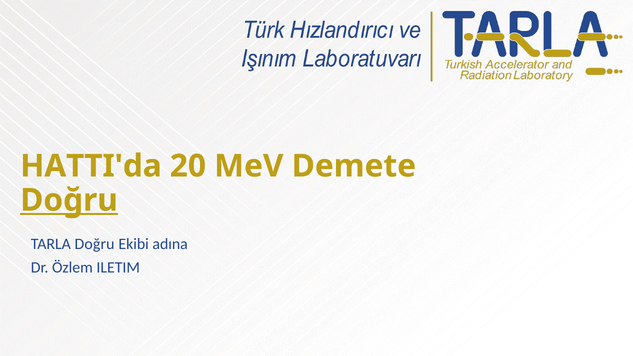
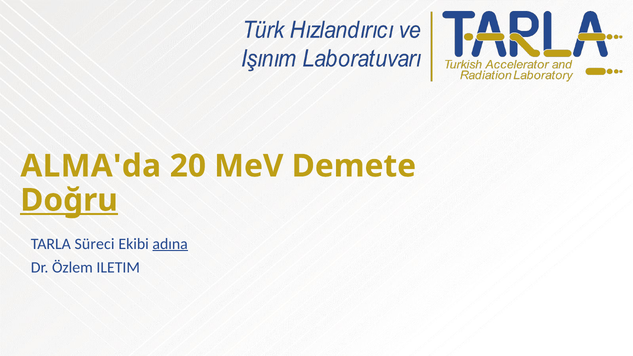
HATTI'da: HATTI'da -> ALMA'da
TARLA Doğru: Doğru -> Süreci
adına underline: none -> present
